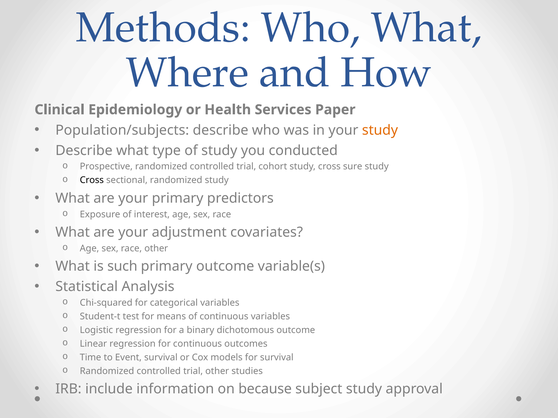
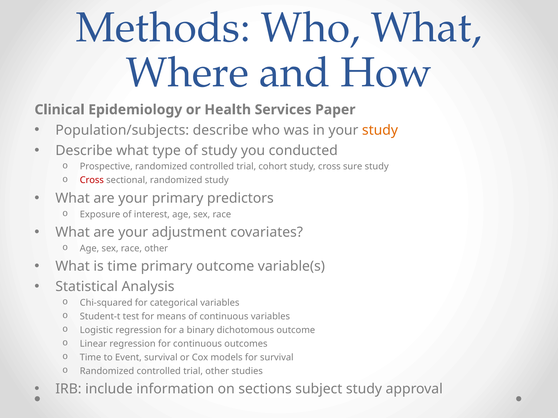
Cross at (92, 180) colour: black -> red
is such: such -> time
because: because -> sections
